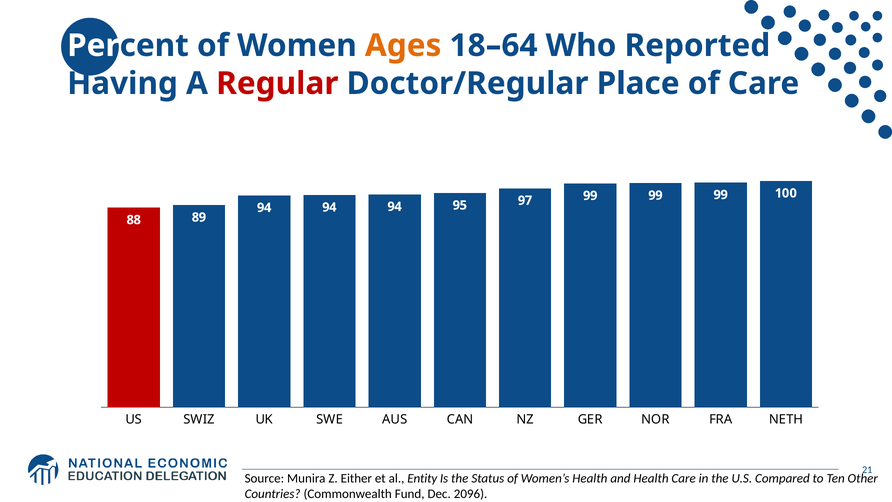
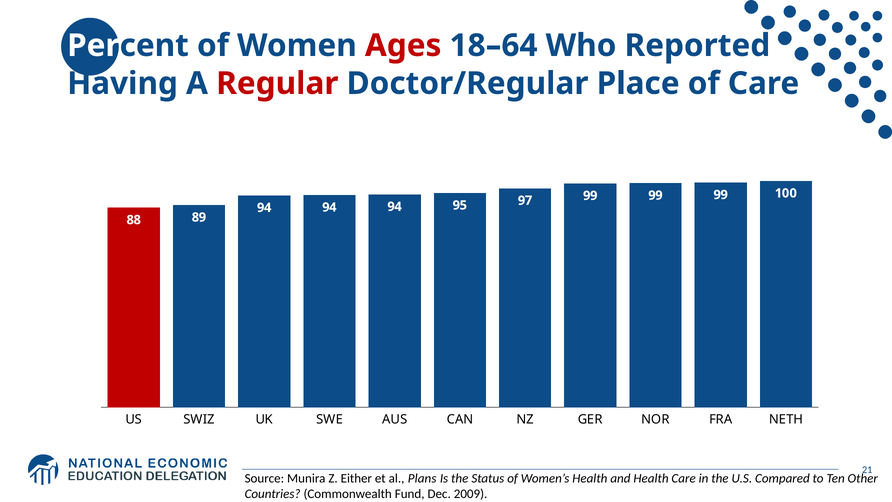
Ages colour: orange -> red
Entity: Entity -> Plans
2096: 2096 -> 2009
